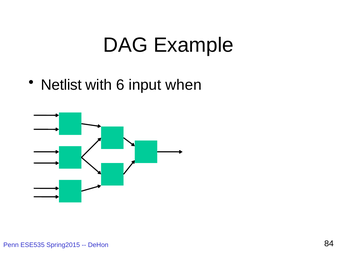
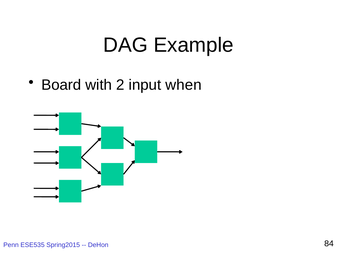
Netlist: Netlist -> Board
6: 6 -> 2
